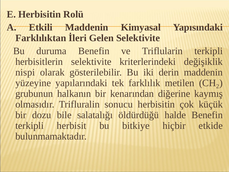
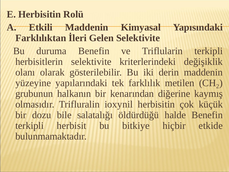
nispi: nispi -> olanı
sonucu: sonucu -> ioxynil
